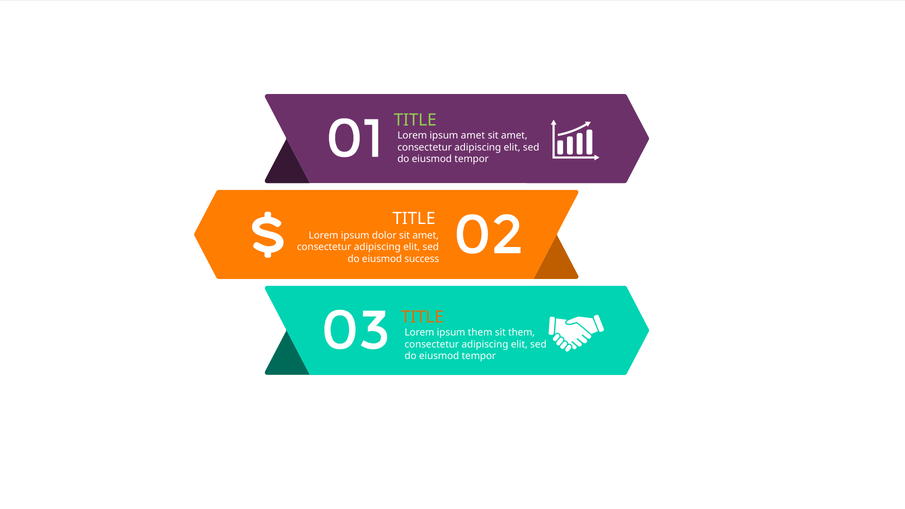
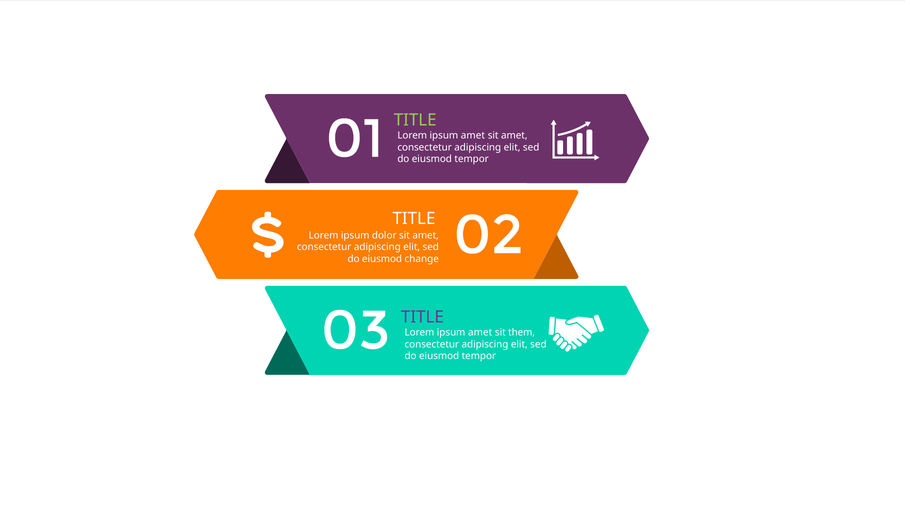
success: success -> change
TITLE at (422, 317) colour: orange -> purple
them at (480, 332): them -> amet
